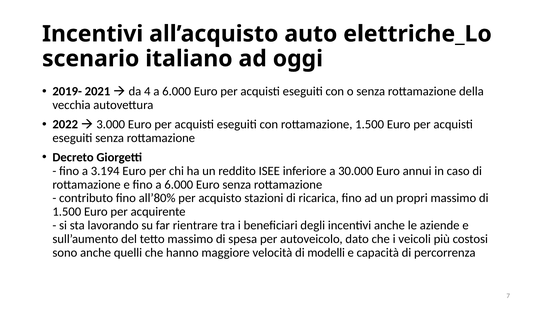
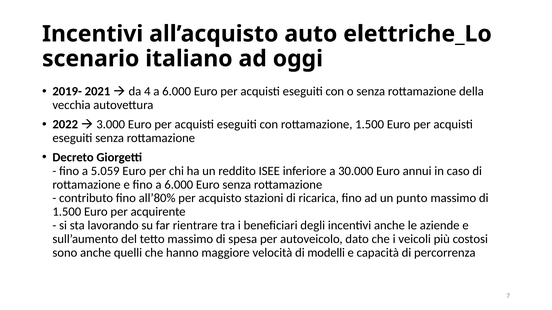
3.194: 3.194 -> 5.059
propri: propri -> punto
